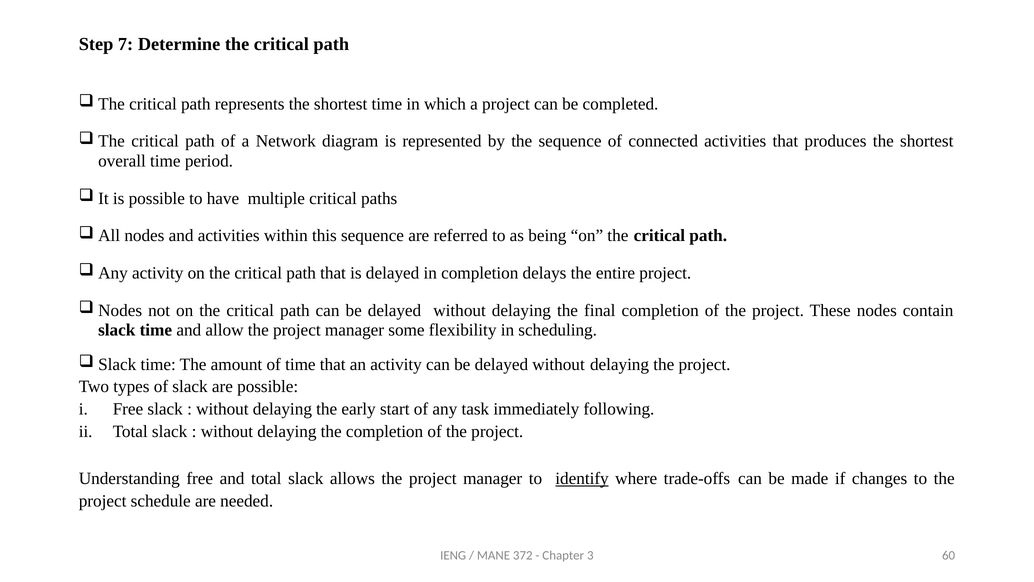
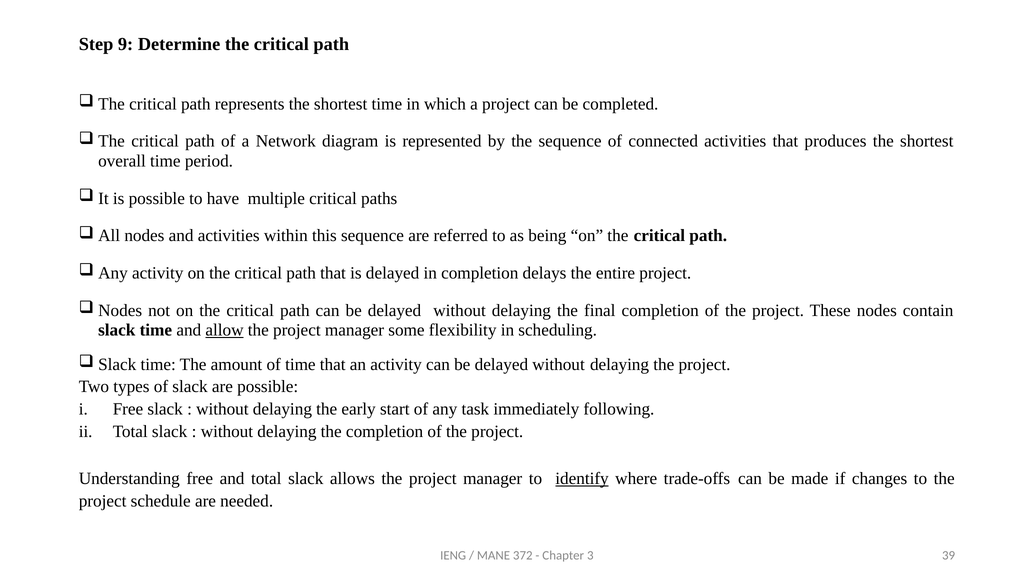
7: 7 -> 9
allow underline: none -> present
60: 60 -> 39
